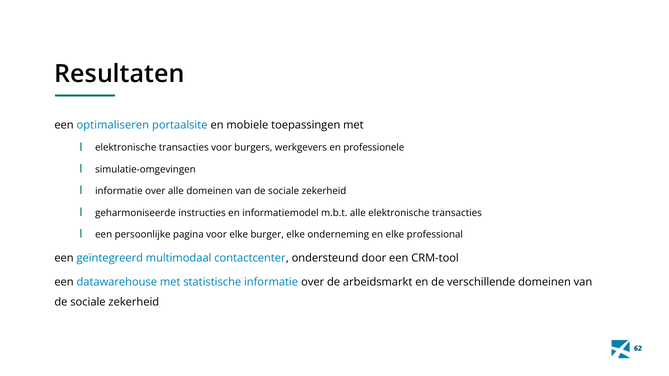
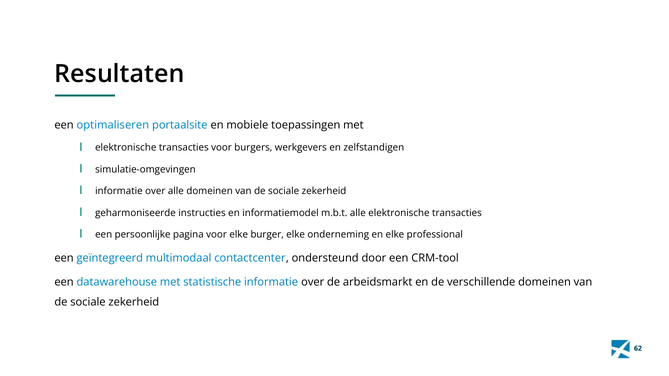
professionele: professionele -> zelfstandigen
